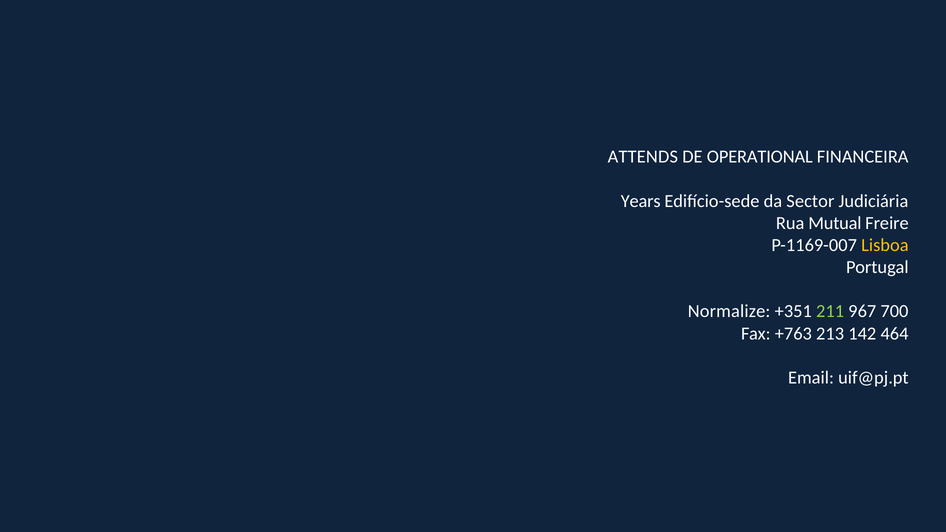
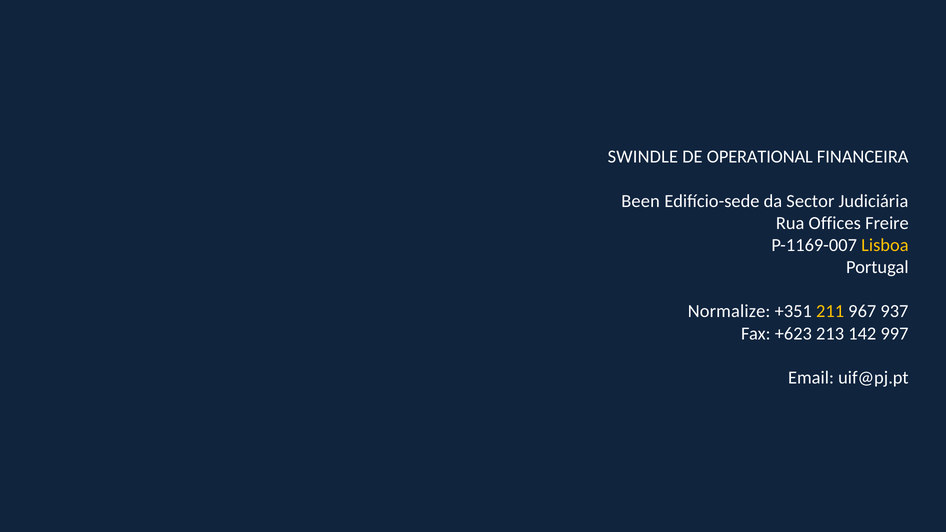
ATTENDS: ATTENDS -> SWINDLE
Years: Years -> Been
Mutual: Mutual -> Offices
211 colour: light green -> yellow
700: 700 -> 937
+763: +763 -> +623
464: 464 -> 997
